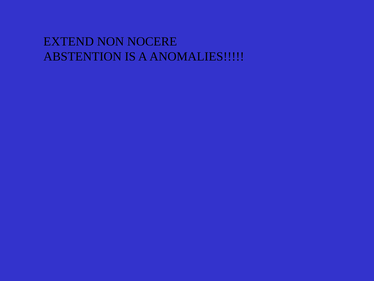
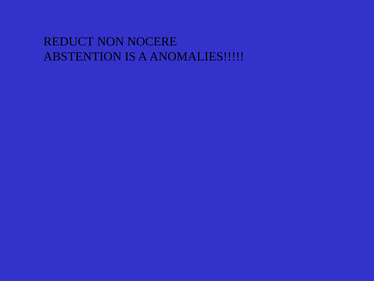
EXTEND: EXTEND -> REDUCT
